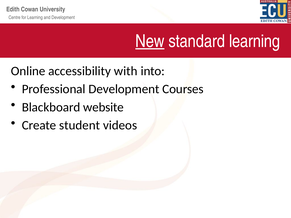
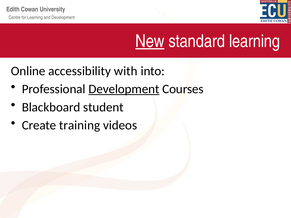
Development at (124, 89) underline: none -> present
website: website -> student
student: student -> training
